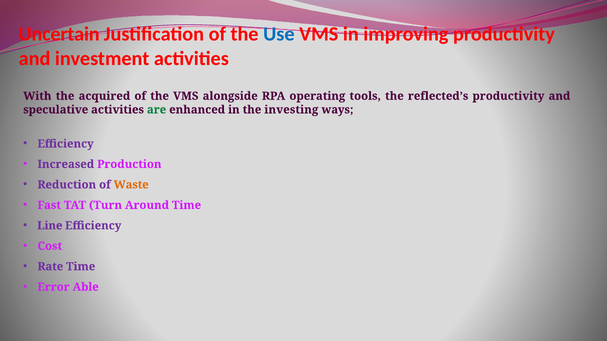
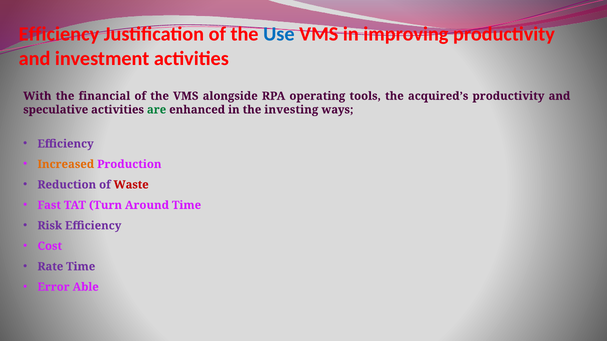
Uncertain at (59, 34): Uncertain -> Efficiency
acquired: acquired -> financial
reflected’s: reflected’s -> acquired’s
Increased colour: purple -> orange
Waste colour: orange -> red
Line: Line -> Risk
